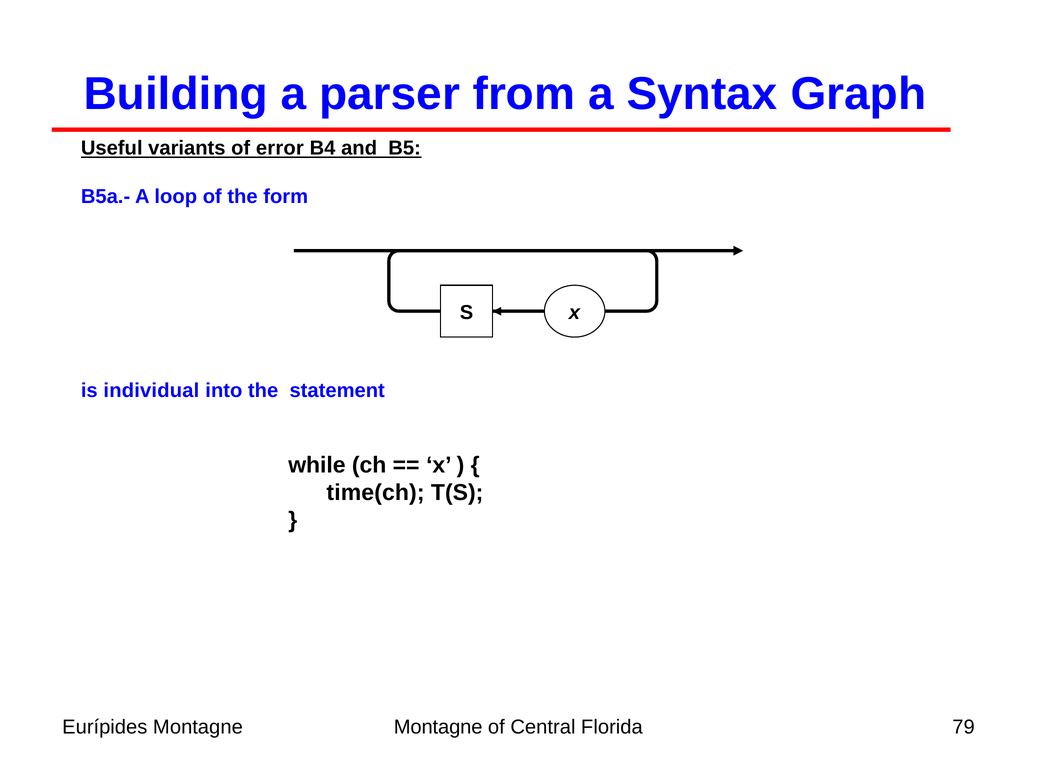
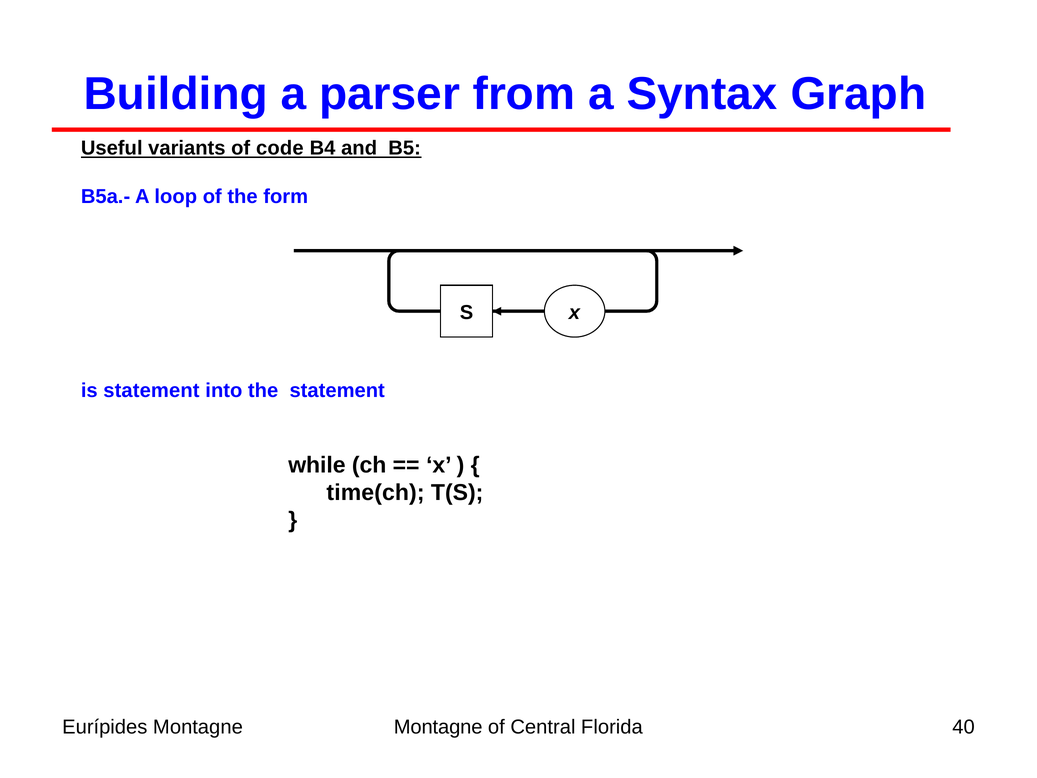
error: error -> code
is individual: individual -> statement
79: 79 -> 40
